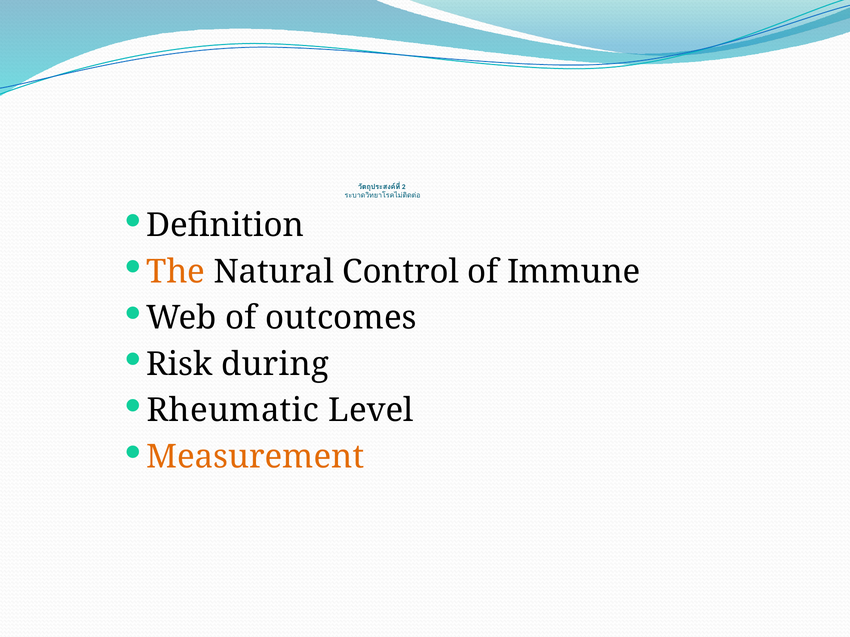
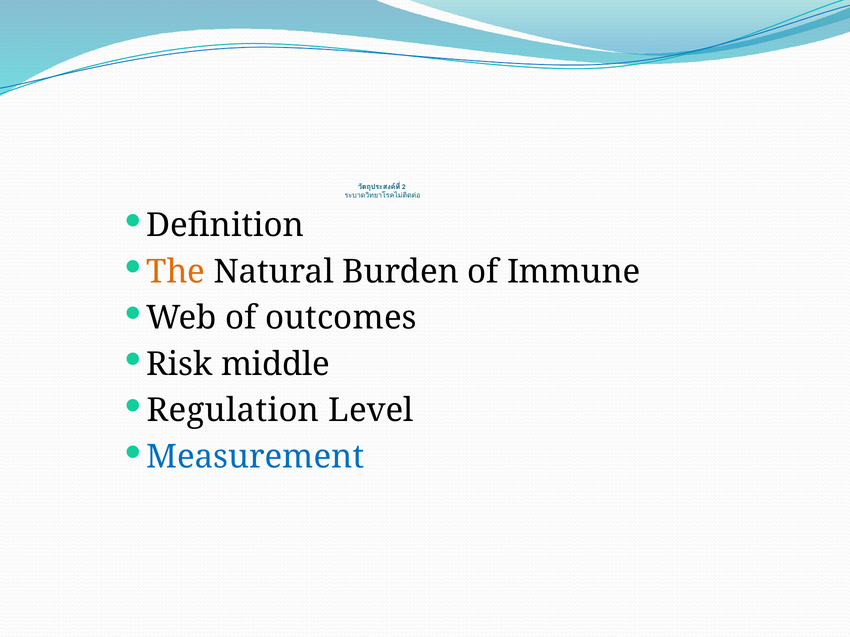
Control: Control -> Burden
during: during -> middle
Rheumatic: Rheumatic -> Regulation
Measurement colour: orange -> blue
